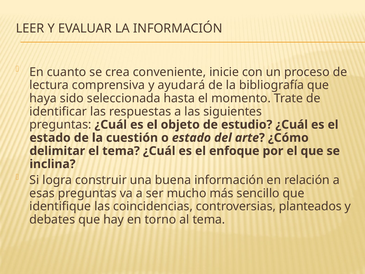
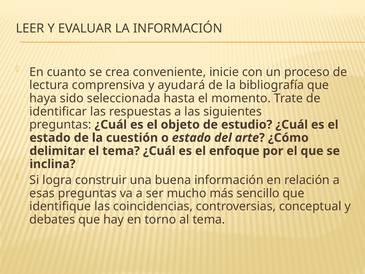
planteados: planteados -> conceptual
